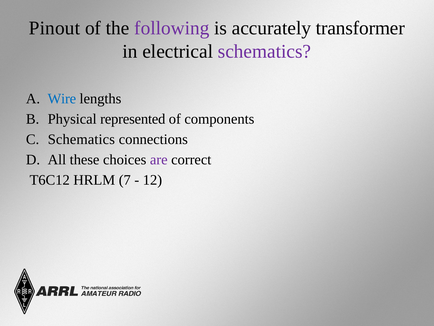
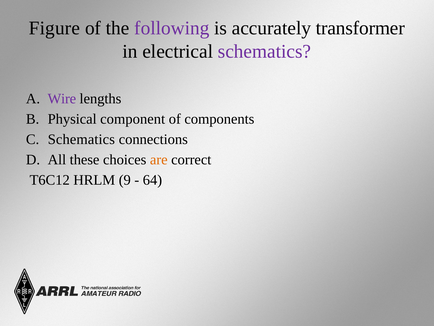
Pinout: Pinout -> Figure
Wire colour: blue -> purple
represented: represented -> component
are colour: purple -> orange
7: 7 -> 9
12: 12 -> 64
